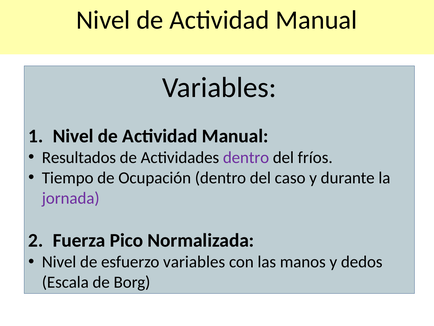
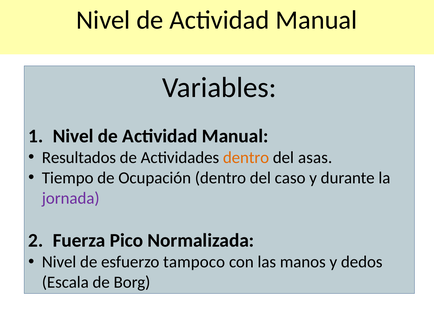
dentro at (246, 157) colour: purple -> orange
fríos: fríos -> asas
esfuerzo variables: variables -> tampoco
